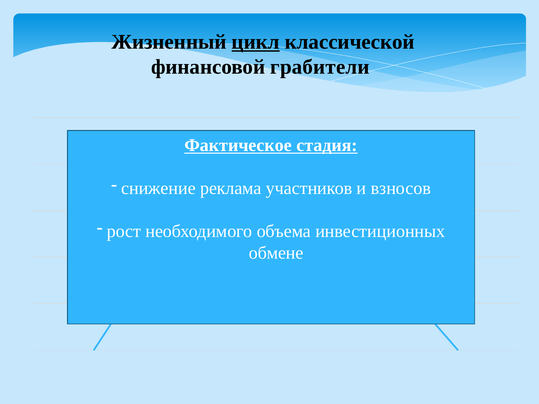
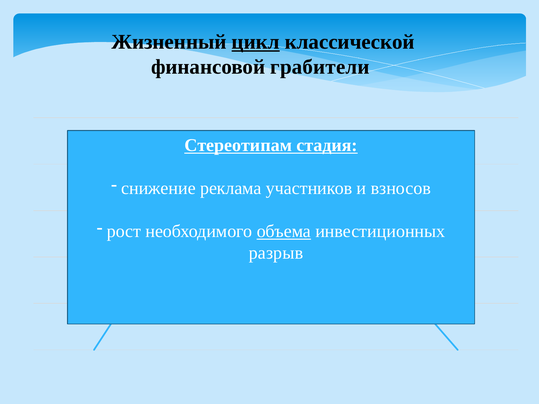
Фактическое: Фактическое -> Стереотипам
объема underline: none -> present
обмене: обмене -> разрыв
